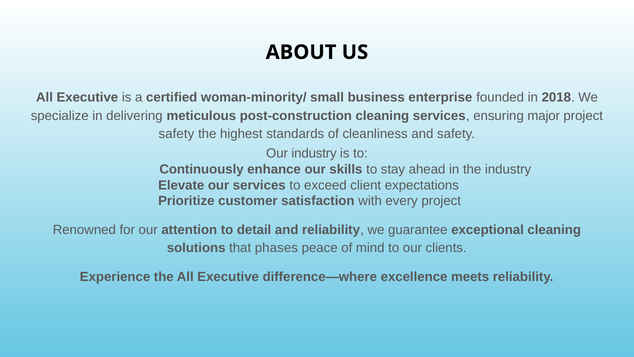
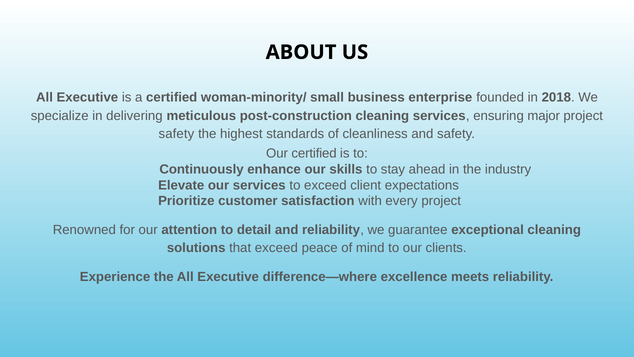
Our industry: industry -> certified
that phases: phases -> exceed
